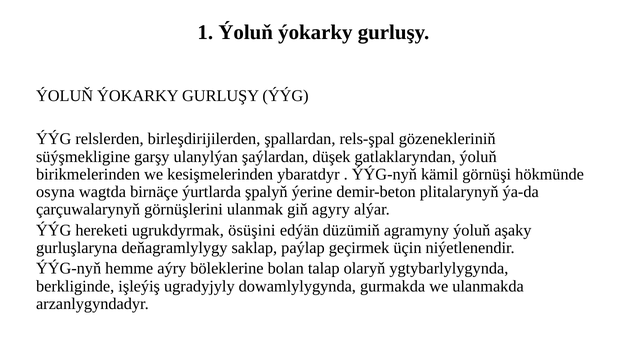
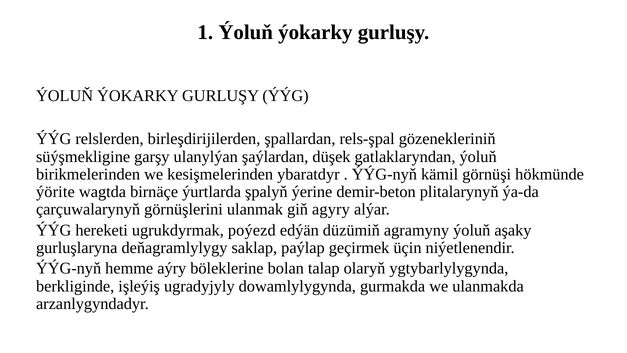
osyna: osyna -> ýörite
ösüşini: ösüşini -> poýezd
